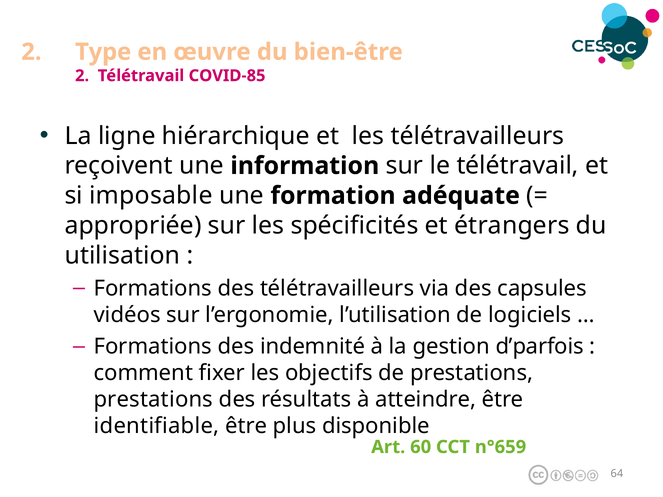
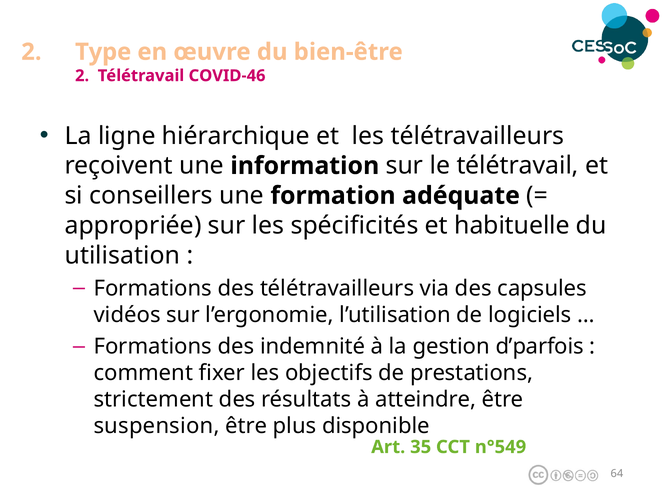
COVID-85: COVID-85 -> COVID-46
imposable: imposable -> conseillers
étrangers: étrangers -> habituelle
prestations at (153, 400): prestations -> strictement
identifiable: identifiable -> suspension
60: 60 -> 35
n°659: n°659 -> n°549
